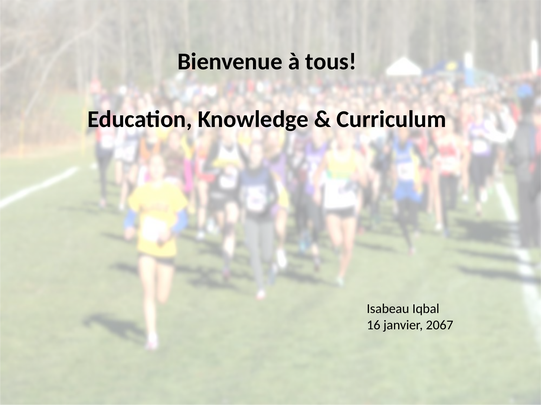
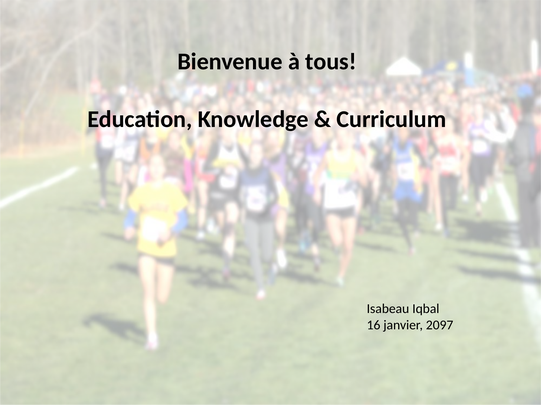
2067: 2067 -> 2097
